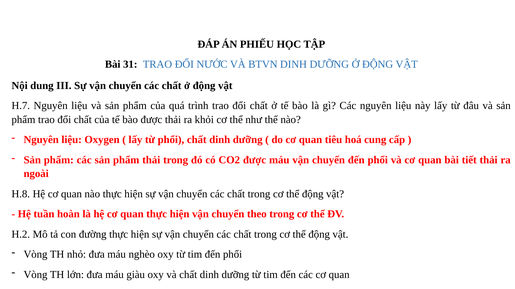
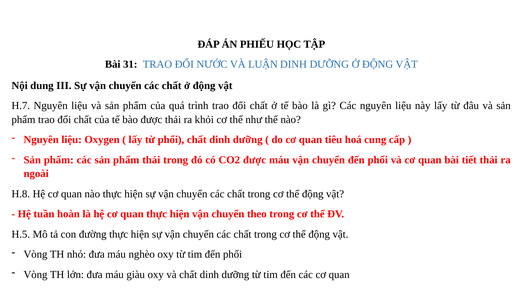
BTVN: BTVN -> LUẬN
H.2: H.2 -> H.5
